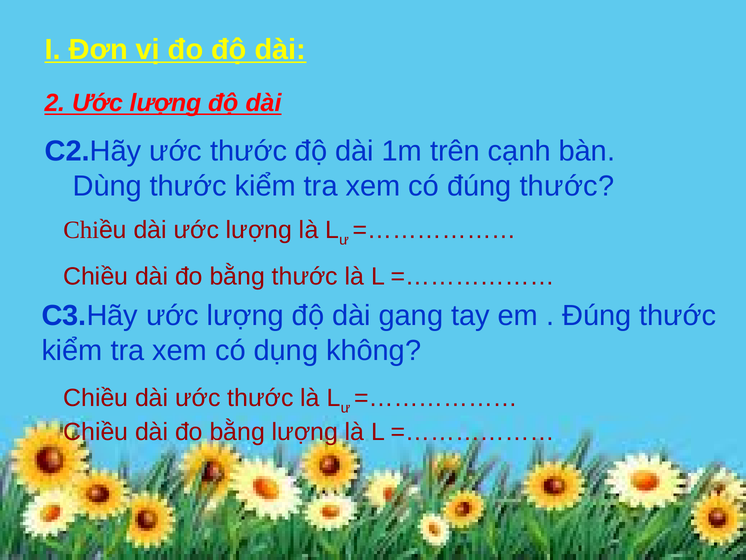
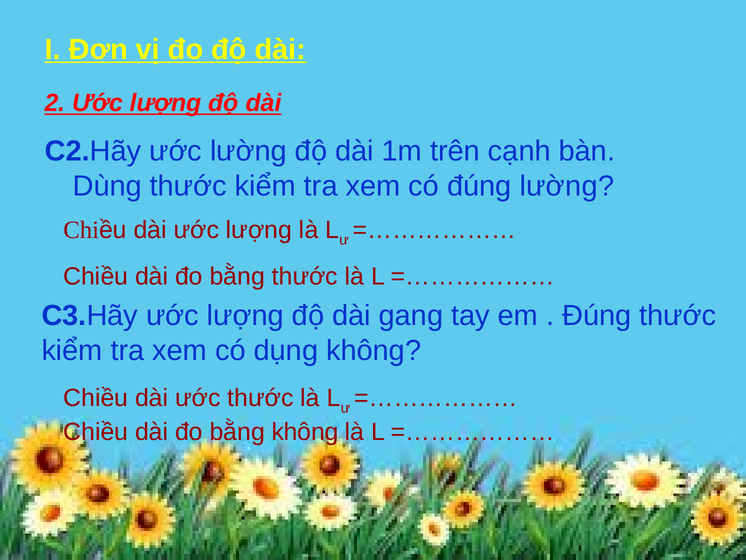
C2.Hãy ước thước: thước -> lường
có đúng thước: thước -> lường
bằng lượng: lượng -> không
